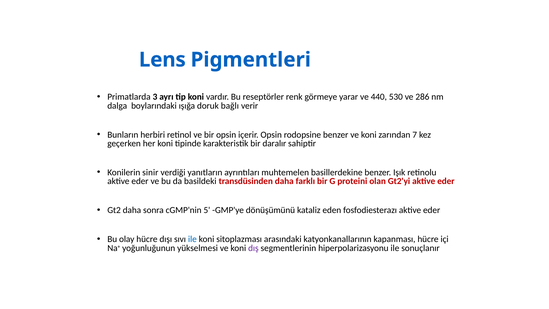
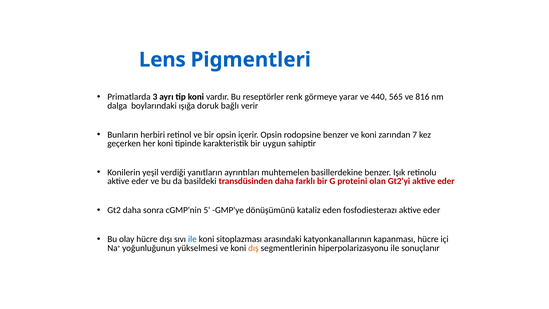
530: 530 -> 565
286: 286 -> 816
daralır: daralır -> uygun
sinir: sinir -> yeşil
dış colour: purple -> orange
